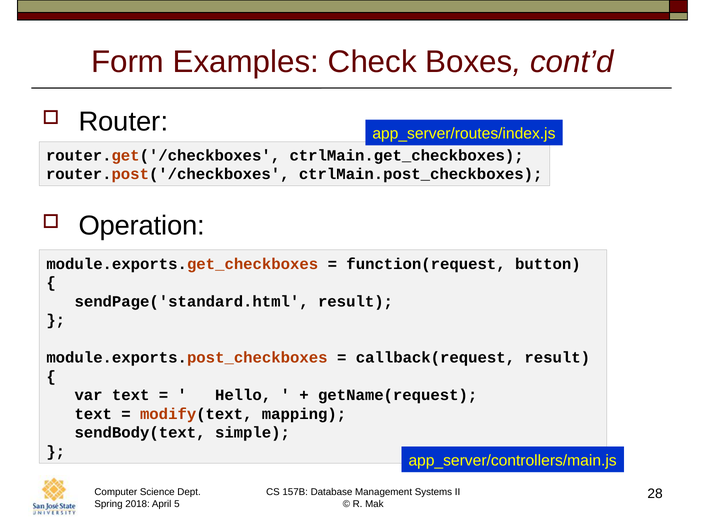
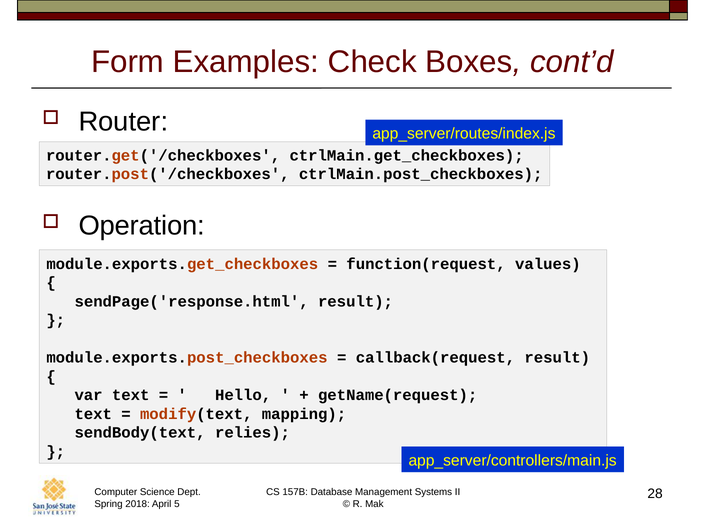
button: button -> values
sendPage('standard.html: sendPage('standard.html -> sendPage('response.html
simple: simple -> relies
